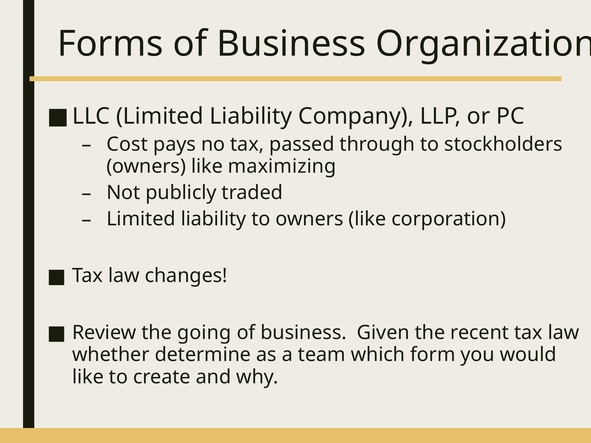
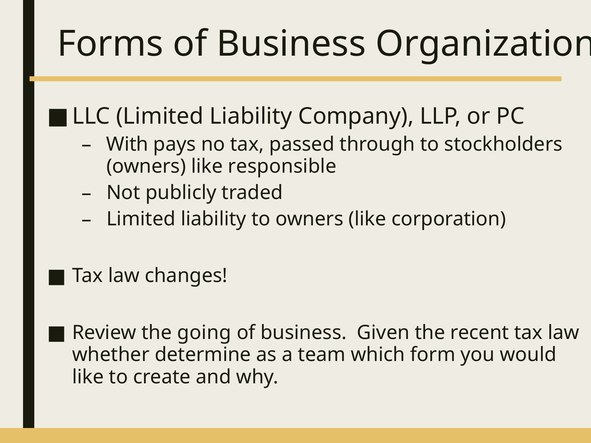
Cost: Cost -> With
maximizing: maximizing -> responsible
